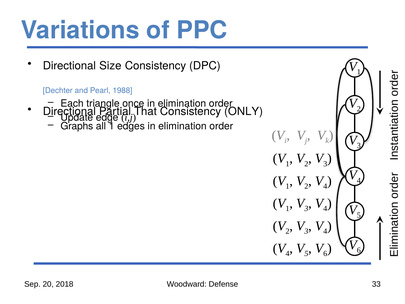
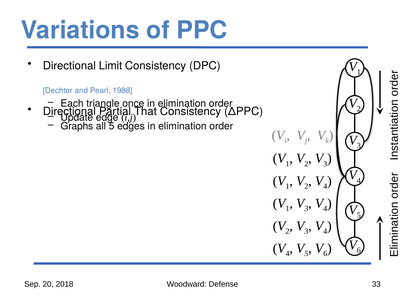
Size: Size -> Limit
ONLY: ONLY -> ΔPPC
all 1: 1 -> 5
